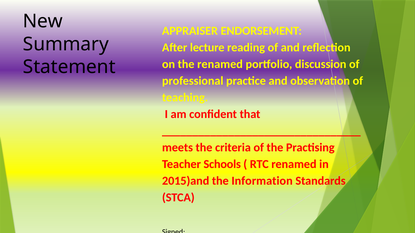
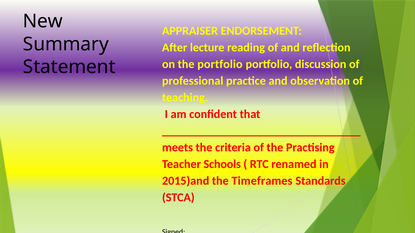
the renamed: renamed -> portfolio
Information: Information -> Timeframes
